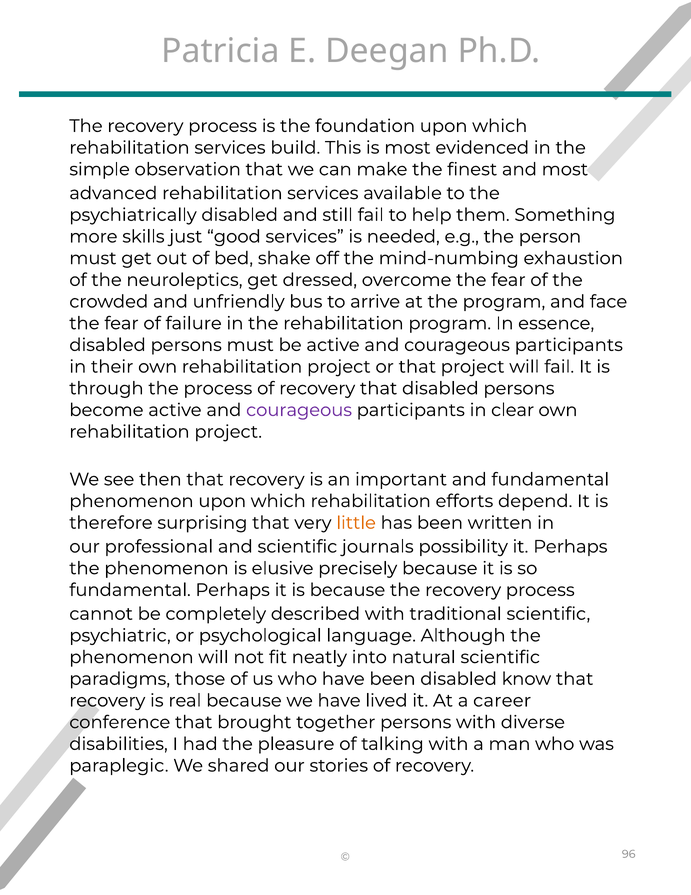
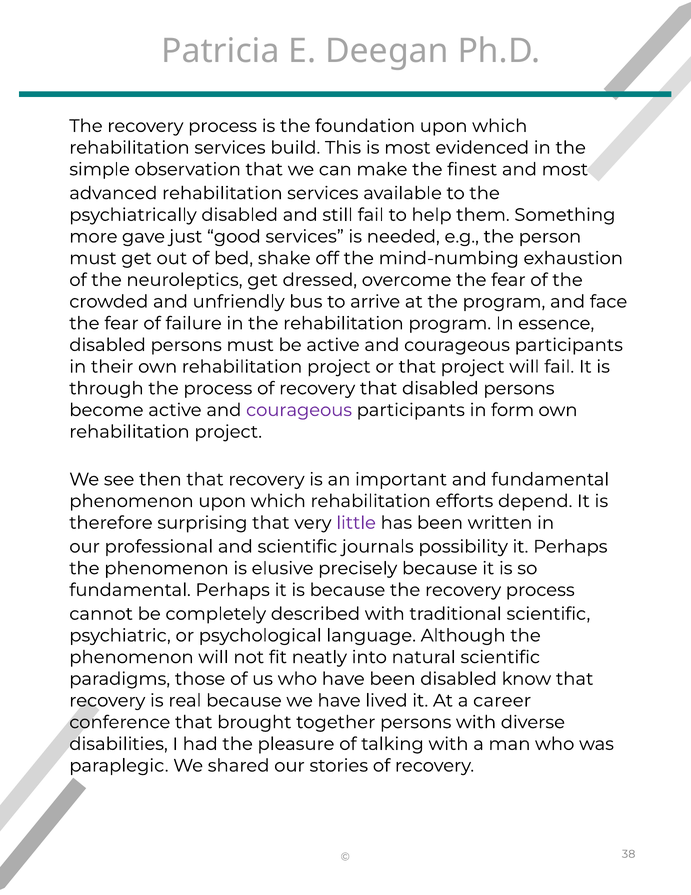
skills: skills -> gave
clear: clear -> form
little colour: orange -> purple
96: 96 -> 38
